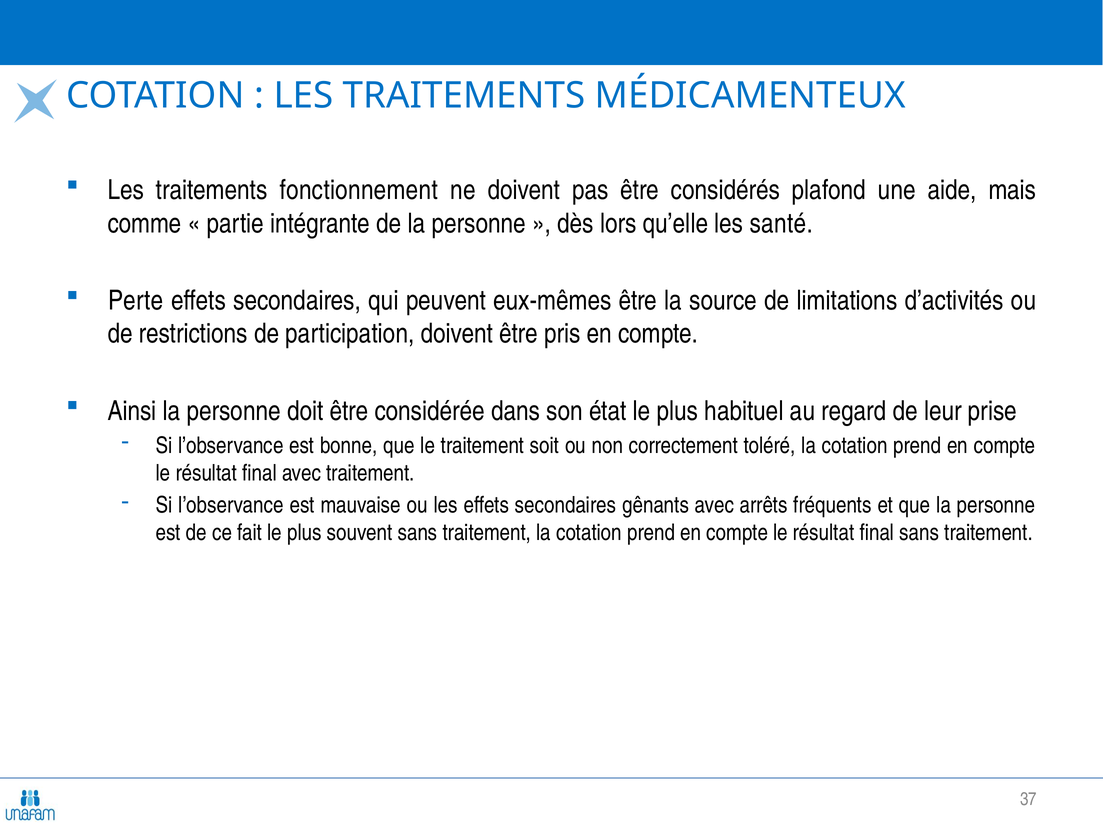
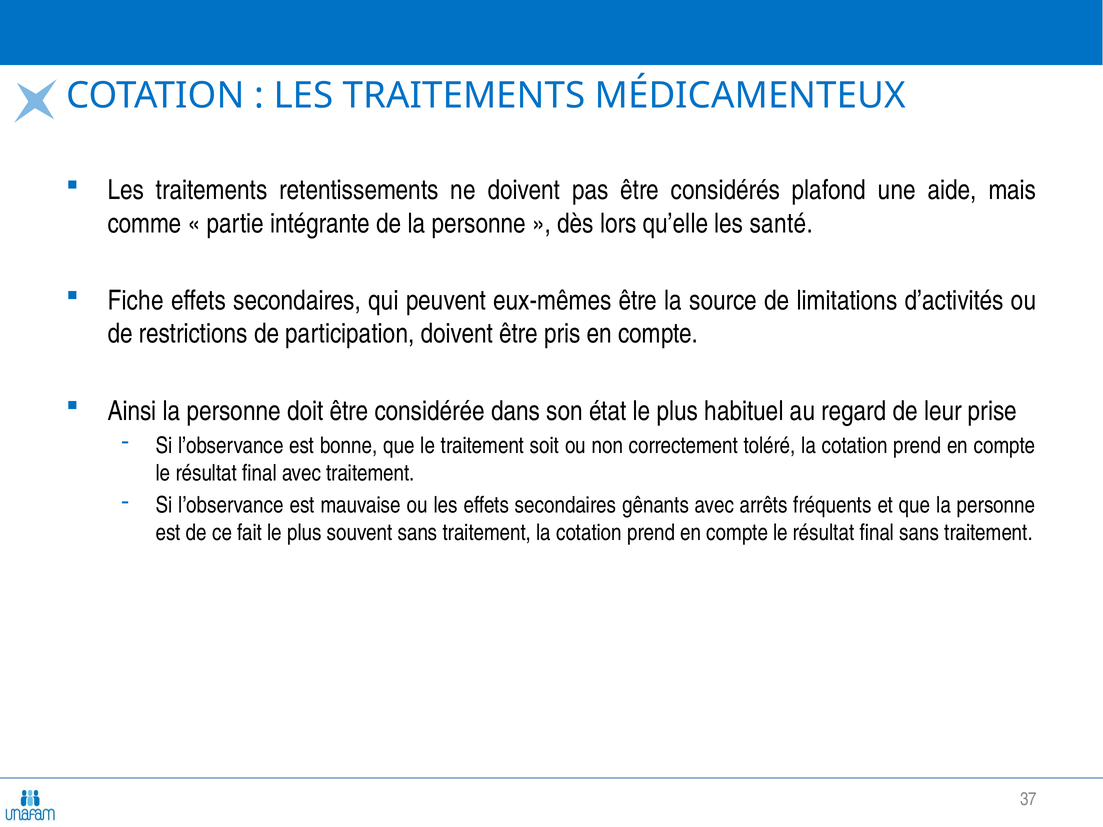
fonctionnement: fonctionnement -> retentissements
Perte: Perte -> Fiche
